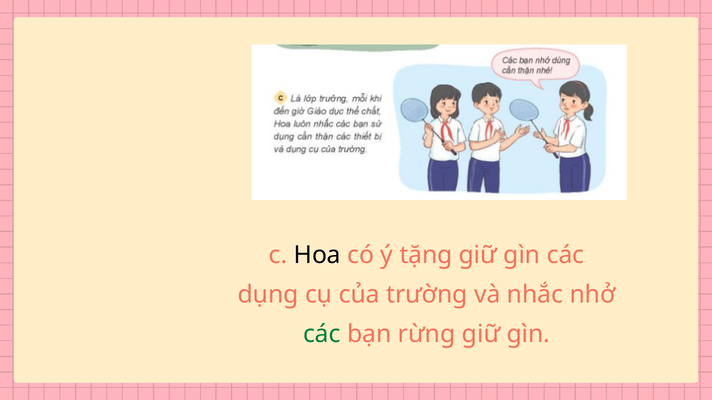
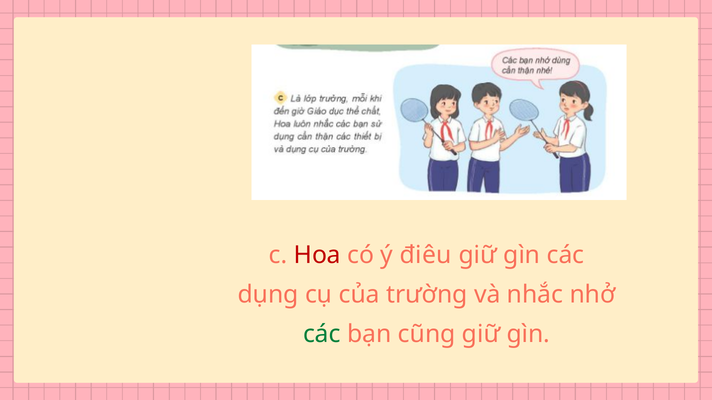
Hoa colour: black -> red
tặng: tặng -> điêu
rừng: rừng -> cũng
